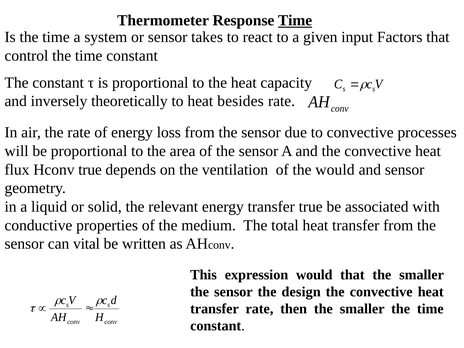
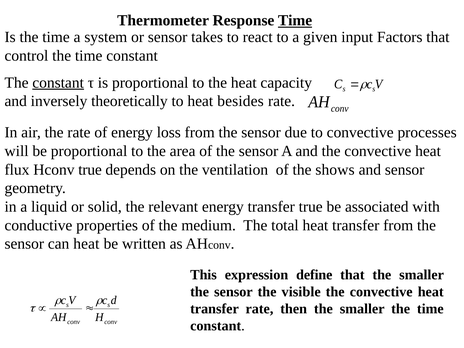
constant at (58, 83) underline: none -> present
the would: would -> shows
can vital: vital -> heat
expression would: would -> define
design: design -> visible
